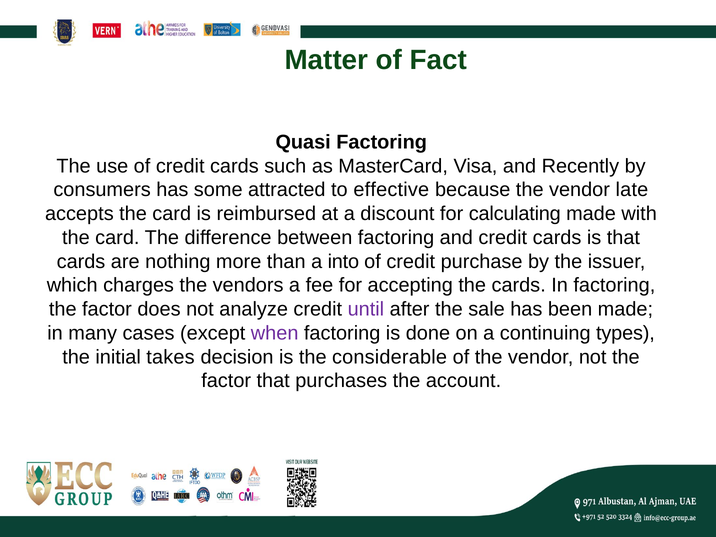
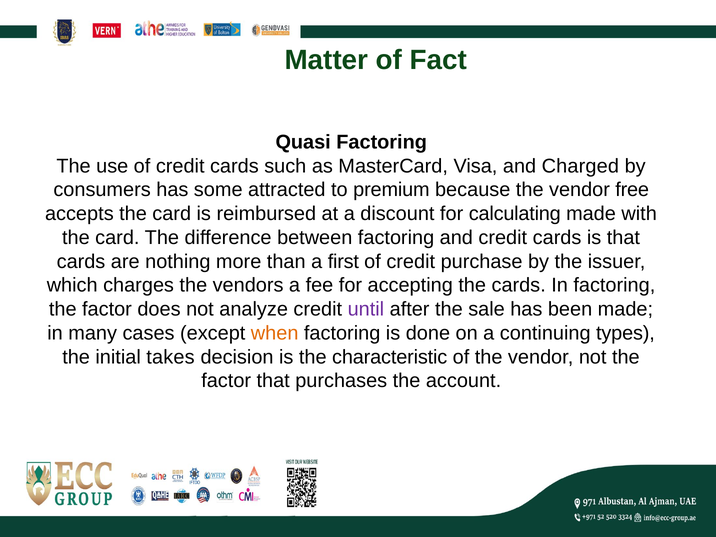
Recently: Recently -> Charged
effective: effective -> premium
late: late -> free
into: into -> first
when colour: purple -> orange
considerable: considerable -> characteristic
